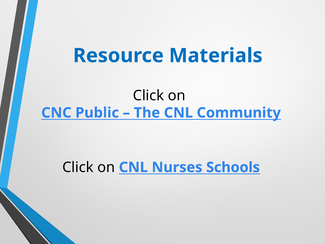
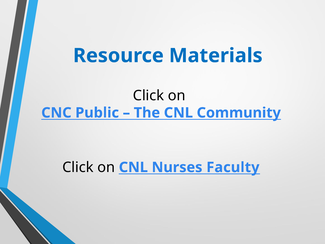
Schools: Schools -> Faculty
